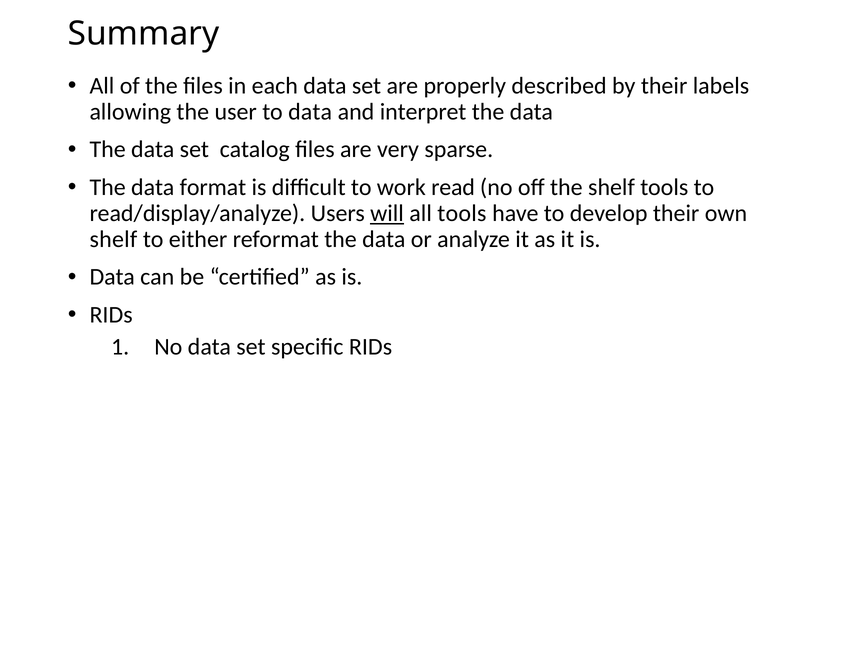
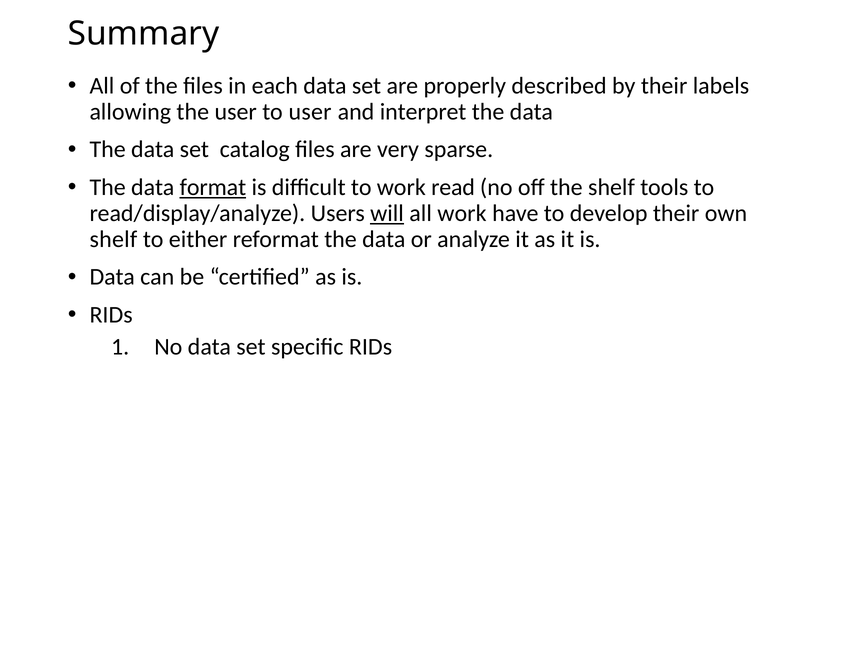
to data: data -> user
format underline: none -> present
all tools: tools -> work
